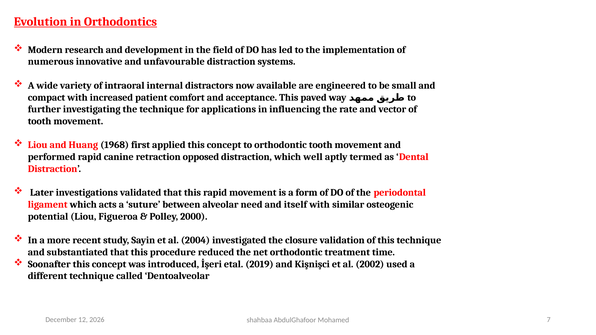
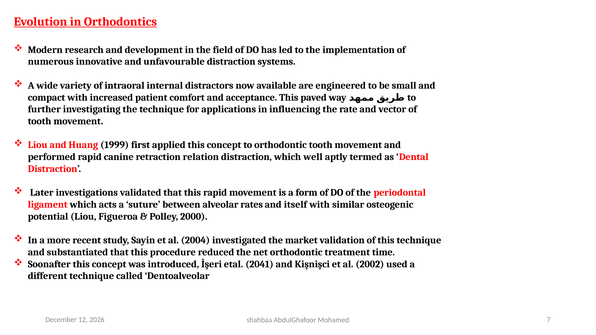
1968: 1968 -> 1999
opposed: opposed -> relation
need: need -> rates
closure: closure -> market
2019: 2019 -> 2041
